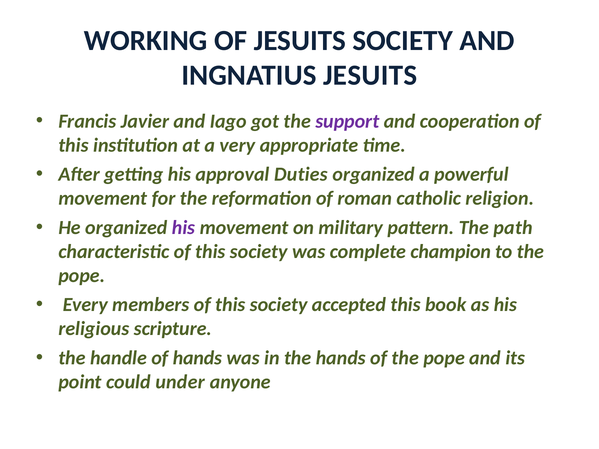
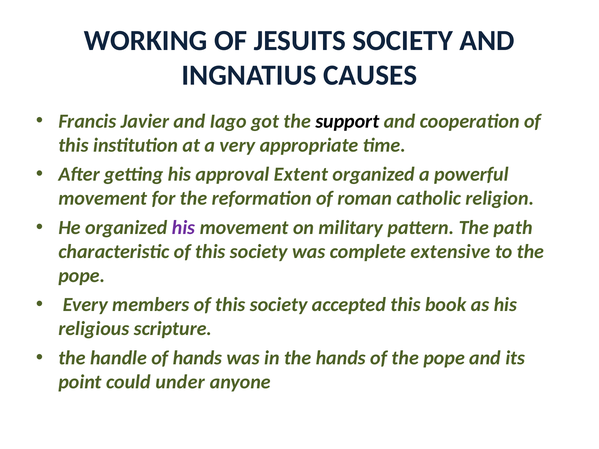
INGNATIUS JESUITS: JESUITS -> CAUSES
support colour: purple -> black
Duties: Duties -> Extent
champion: champion -> extensive
